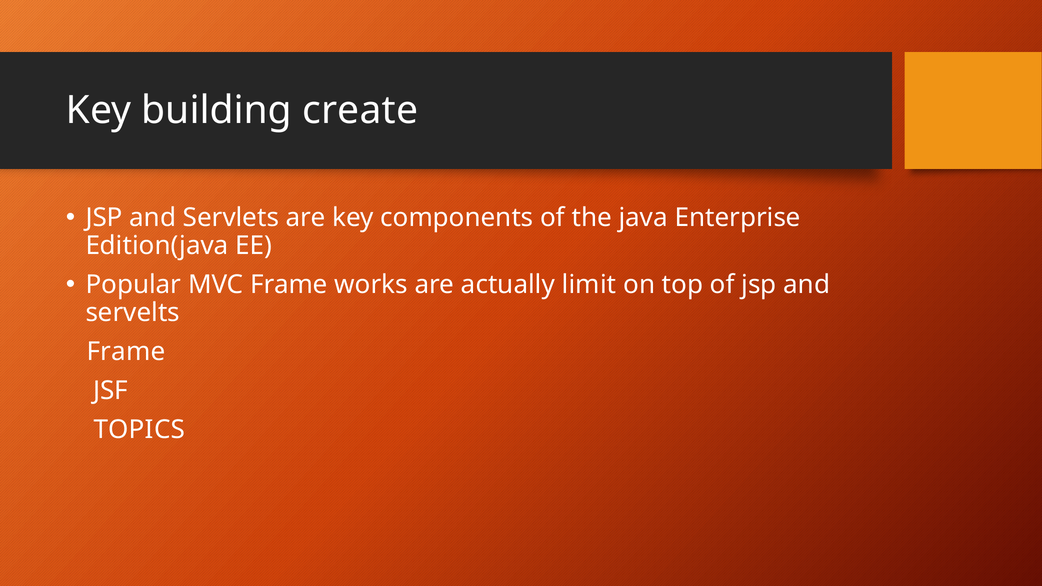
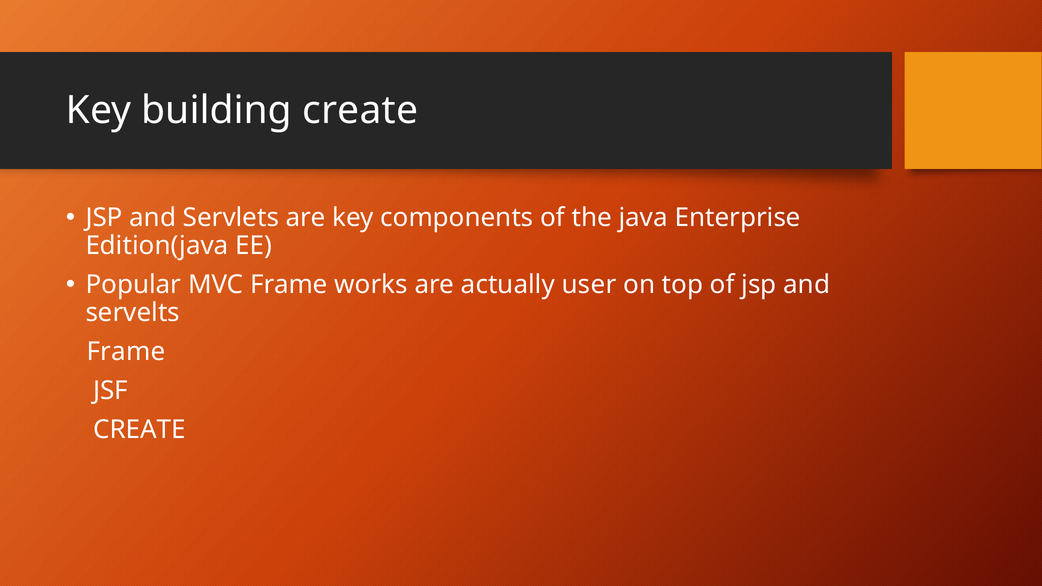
limit: limit -> user
TOPICS at (139, 430): TOPICS -> CREATE
